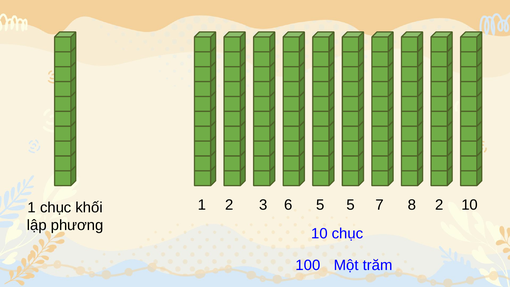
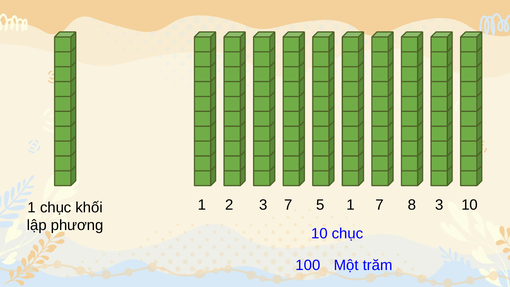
3 6: 6 -> 7
5 5: 5 -> 1
8 2: 2 -> 3
